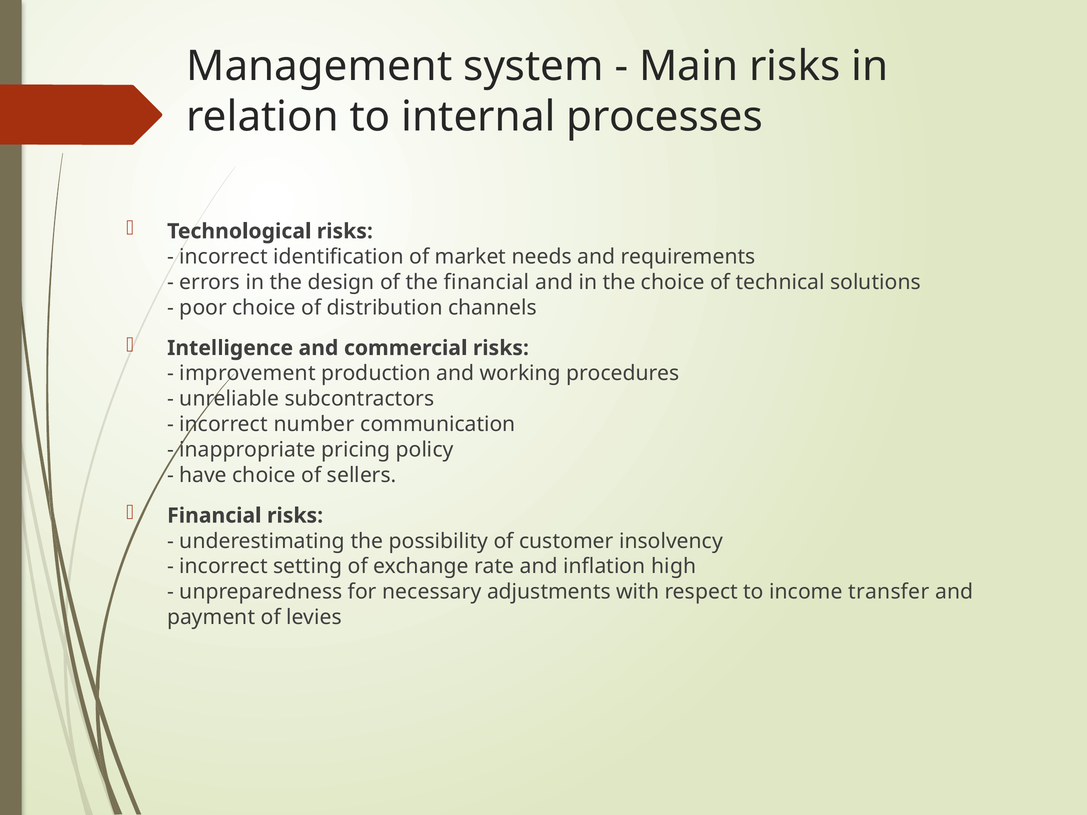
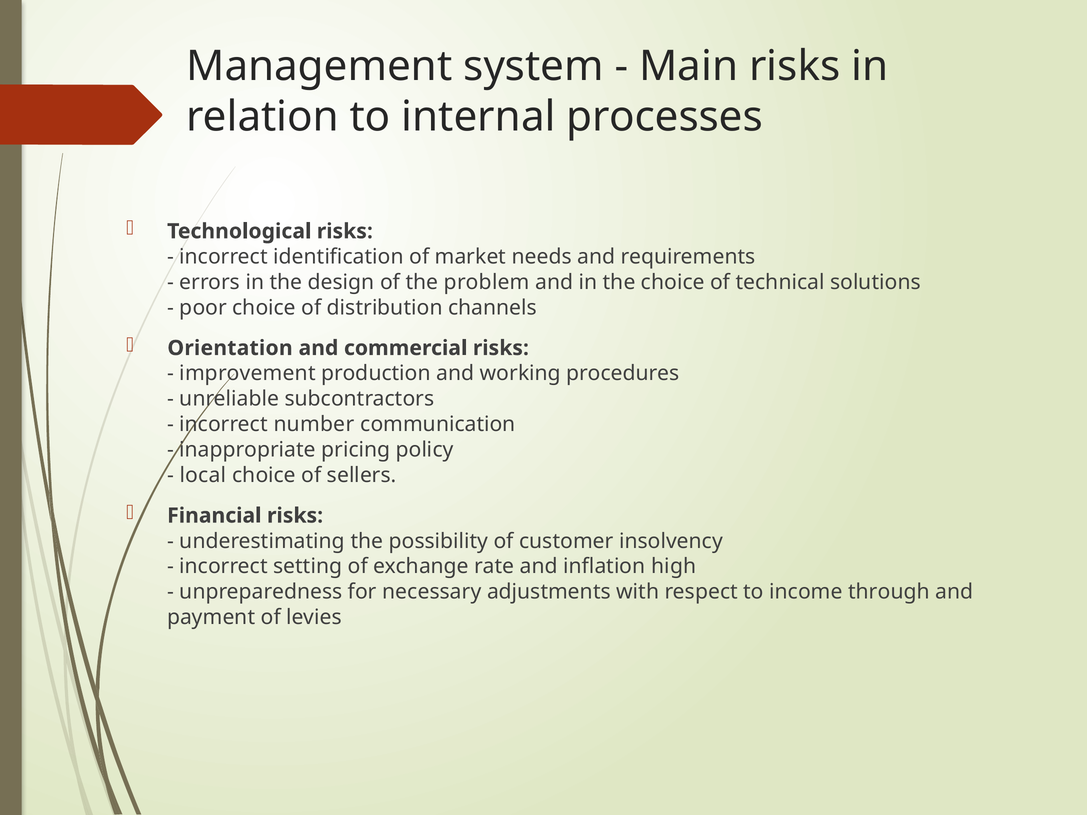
the financial: financial -> problem
Intelligence: Intelligence -> Orientation
have: have -> local
transfer: transfer -> through
